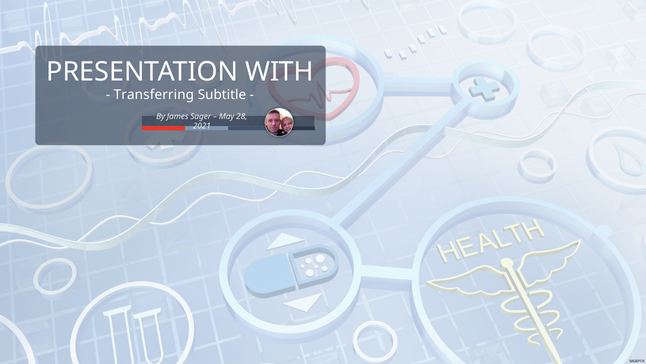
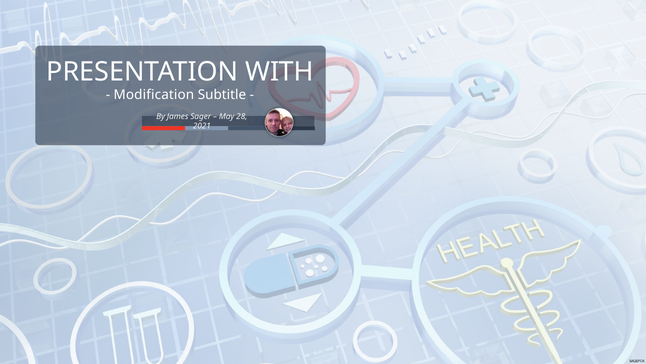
Transferring: Transferring -> Modification
